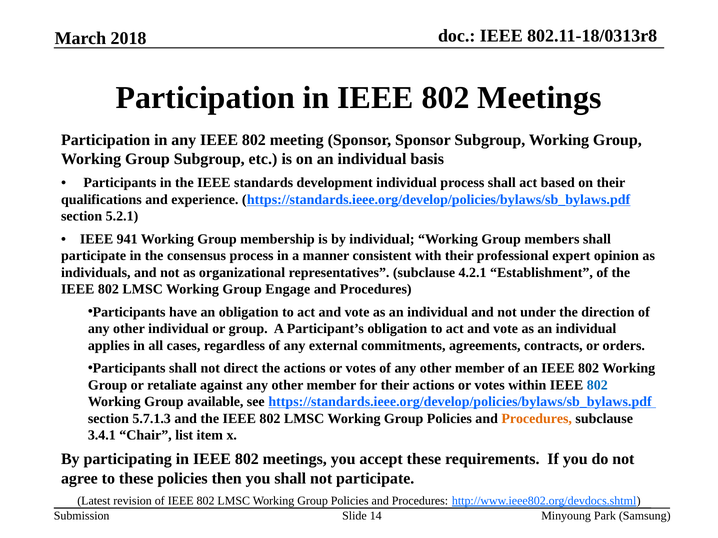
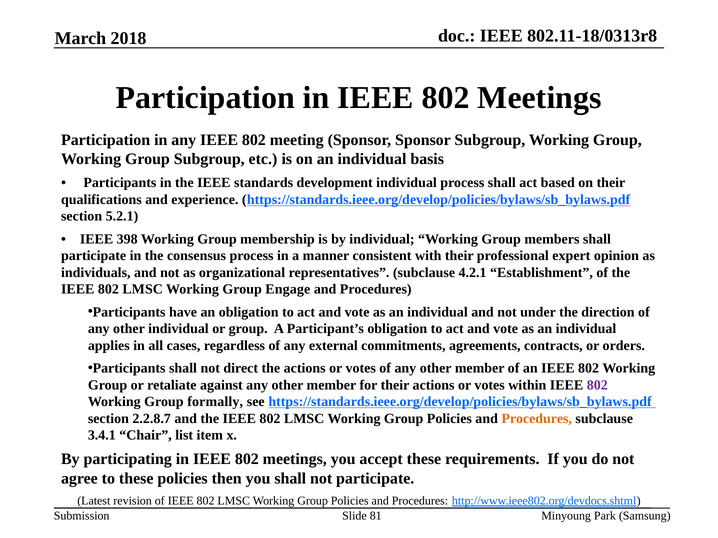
941: 941 -> 398
802 at (597, 385) colour: blue -> purple
available: available -> formally
5.7.1.3: 5.7.1.3 -> 2.2.8.7
14: 14 -> 81
